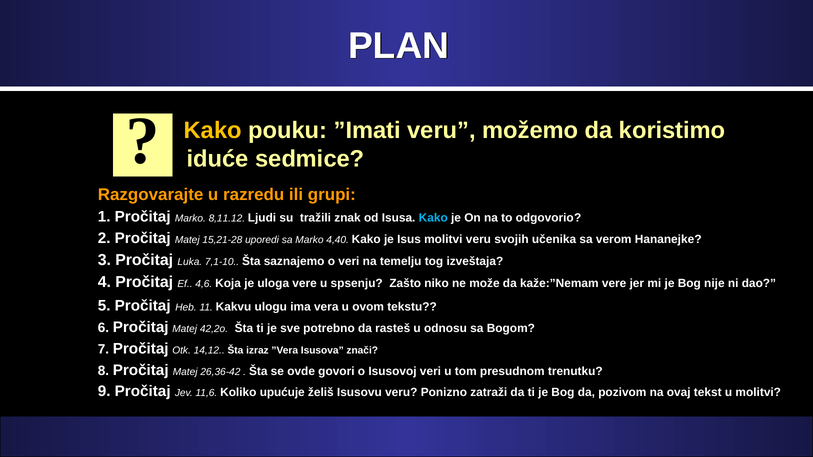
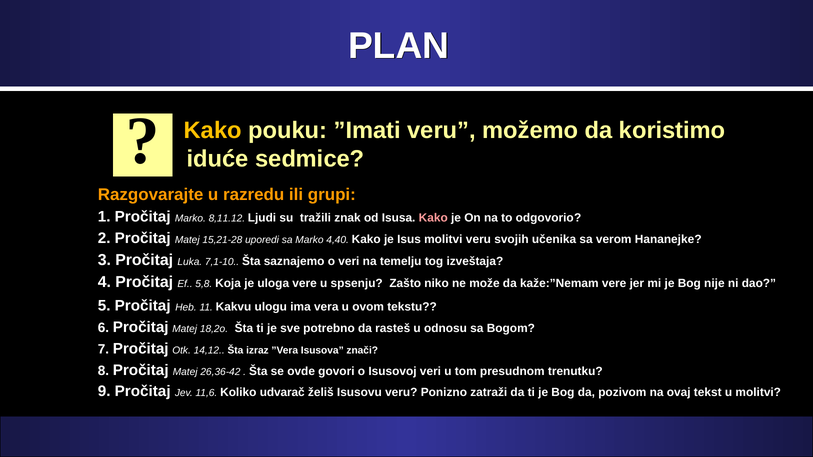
Kako at (433, 218) colour: light blue -> pink
4,6: 4,6 -> 5,8
42,2o: 42,2o -> 18,2o
upućuje: upućuje -> udvarač
